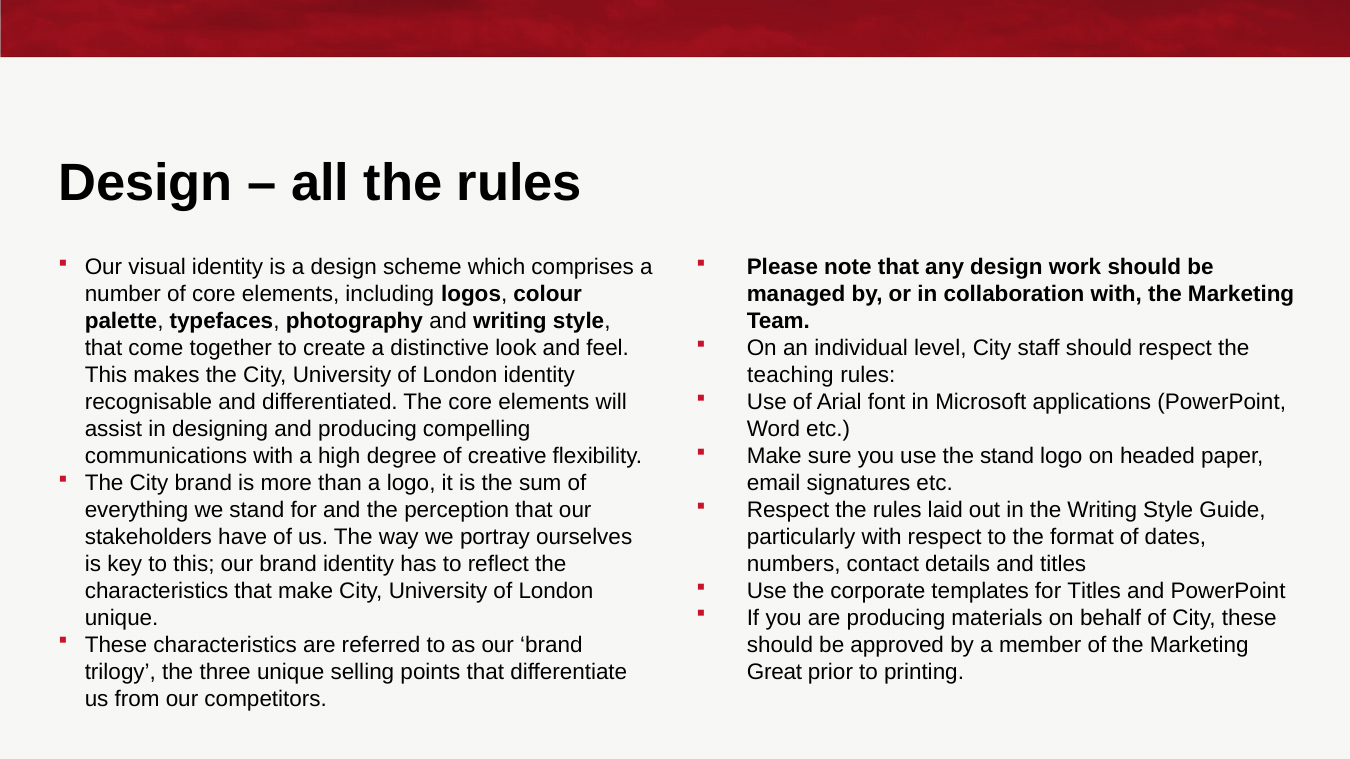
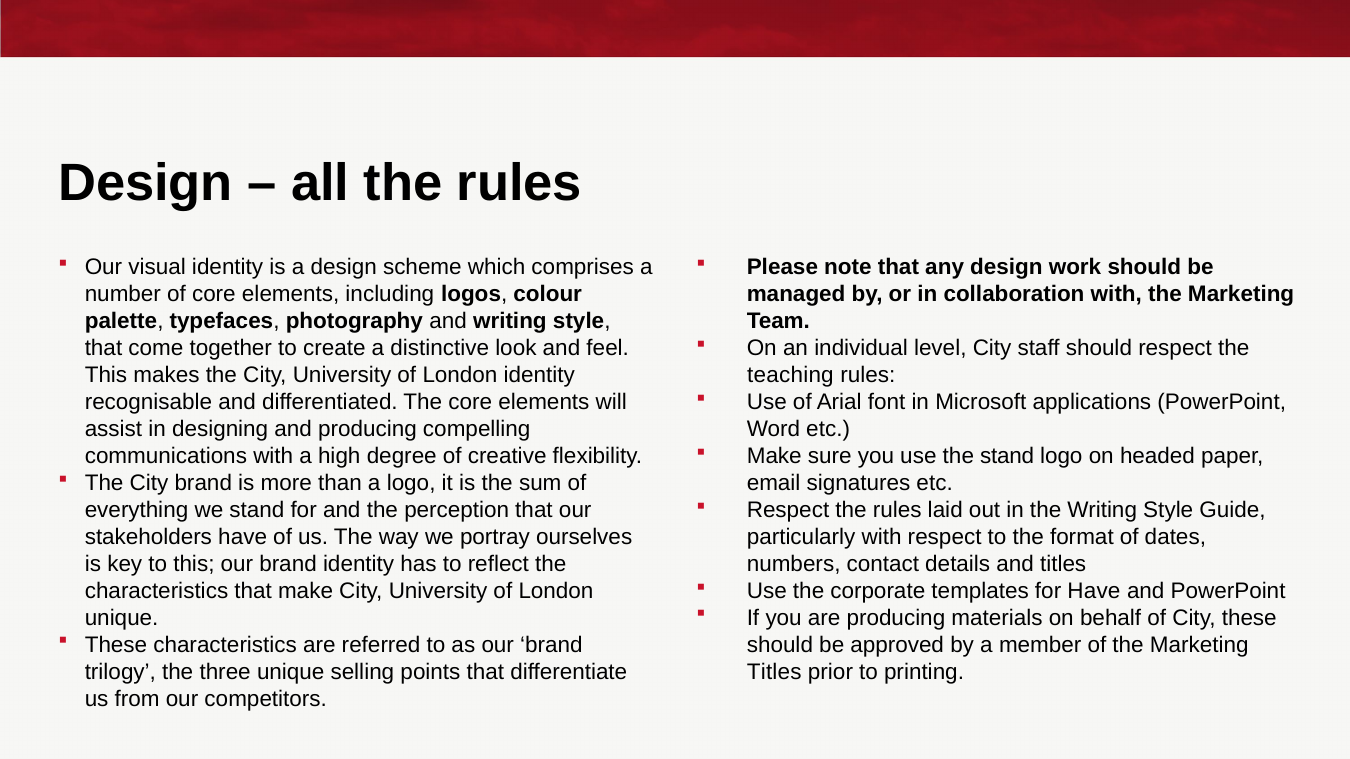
for Titles: Titles -> Have
Great at (774, 672): Great -> Titles
